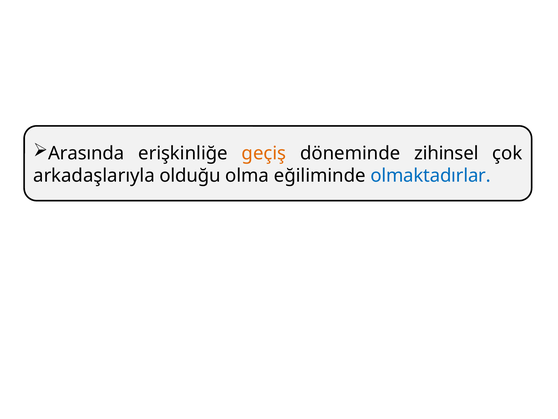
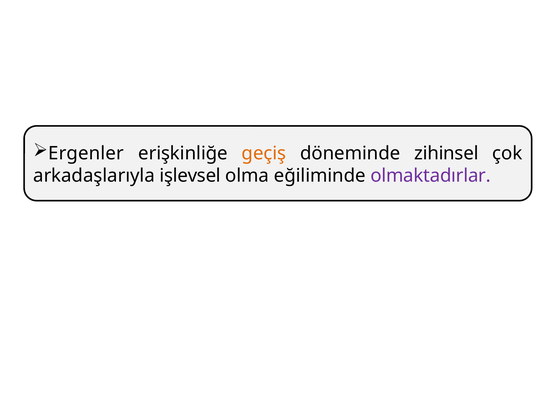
Arasında: Arasında -> Ergenler
olduğu: olduğu -> işlevsel
olmaktadırlar colour: blue -> purple
